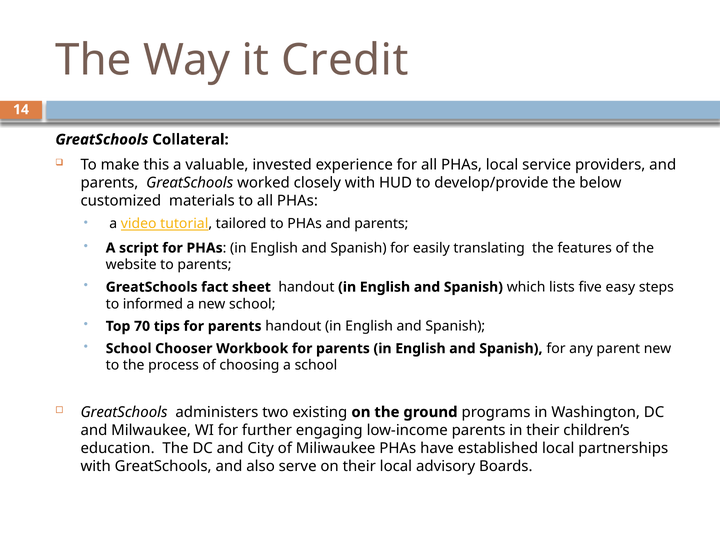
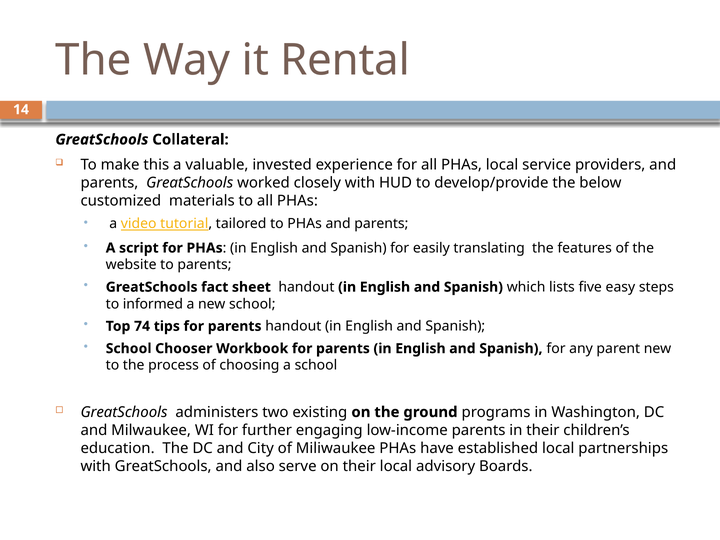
Credit: Credit -> Rental
70: 70 -> 74
